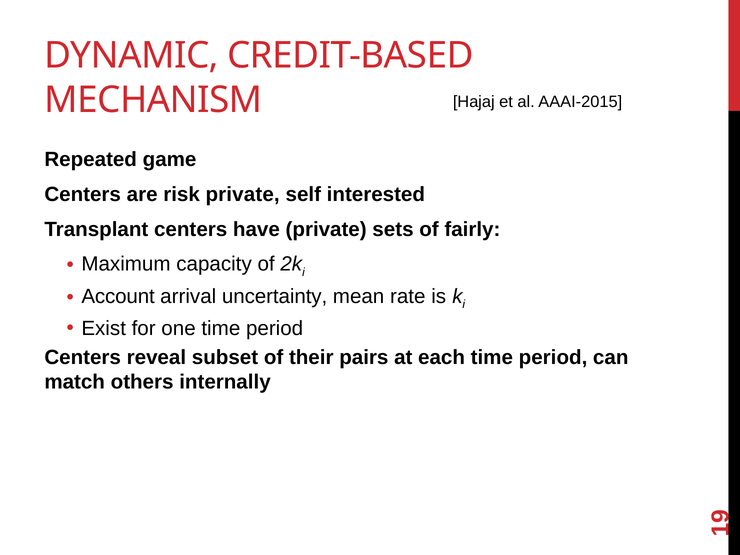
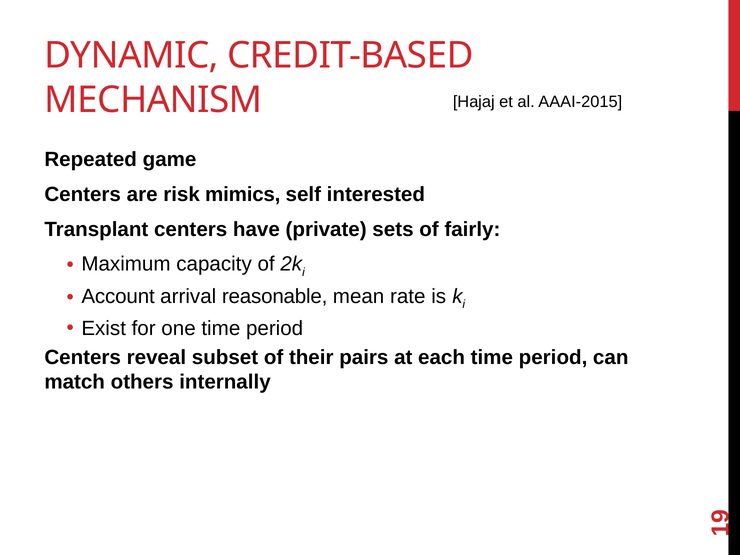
risk private: private -> mimics
uncertainty: uncertainty -> reasonable
